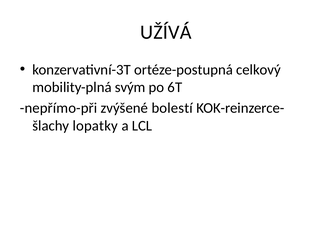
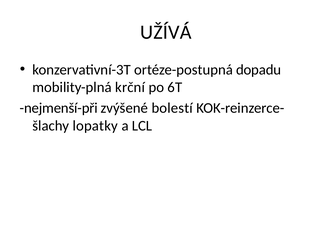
celkový: celkový -> dopadu
svým: svým -> krční
nepřímo-při: nepřímo-při -> nejmenší-při
